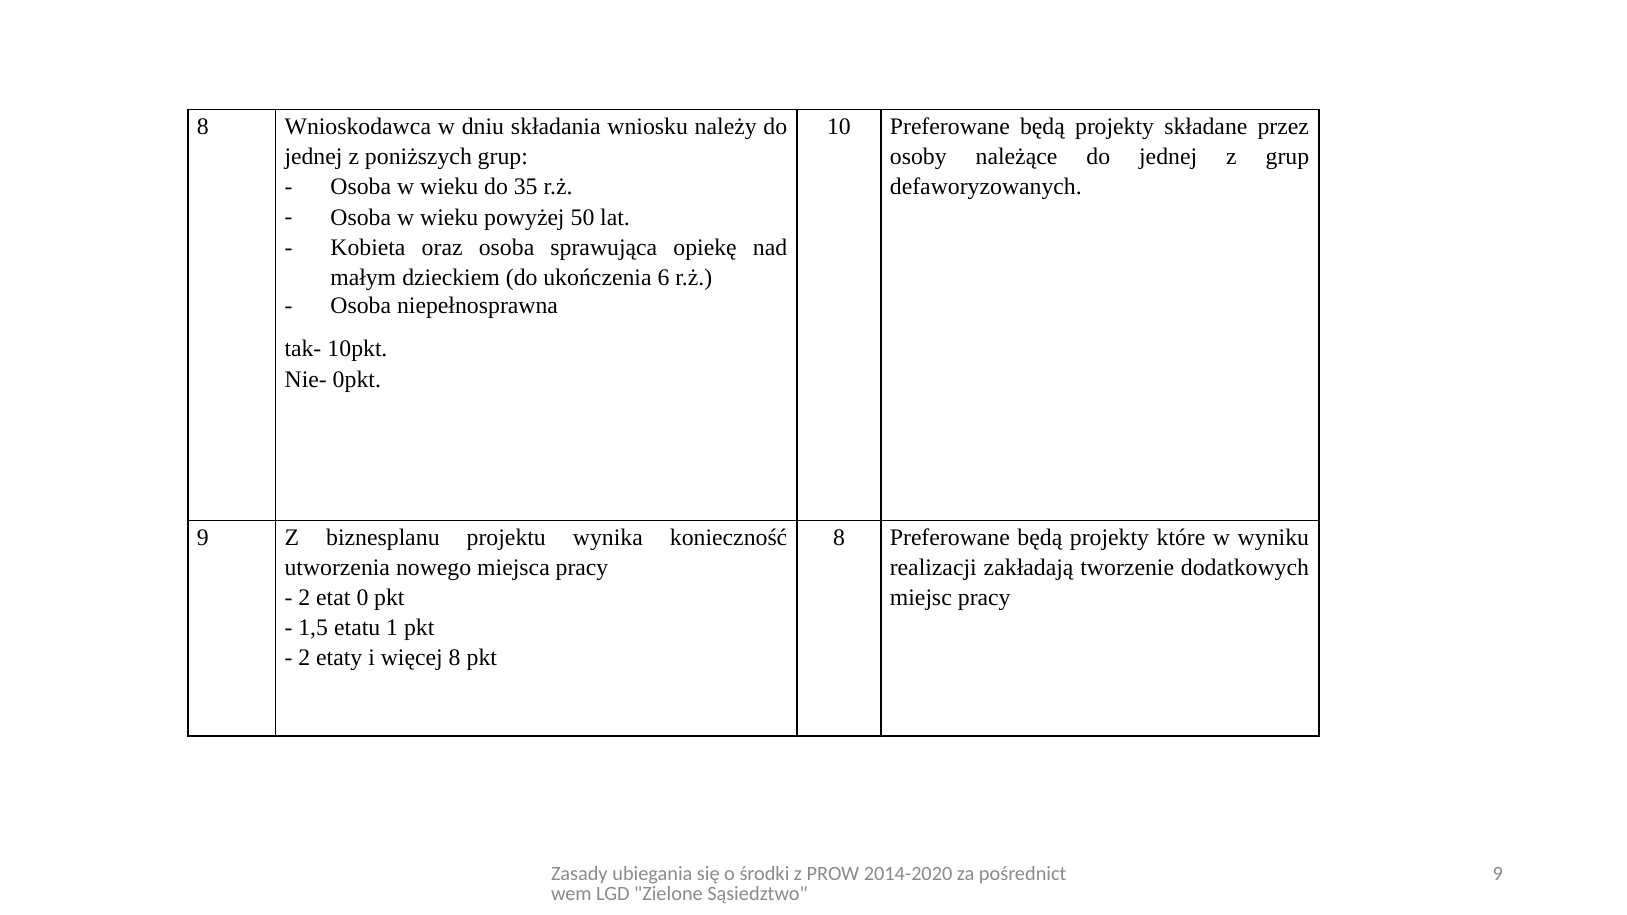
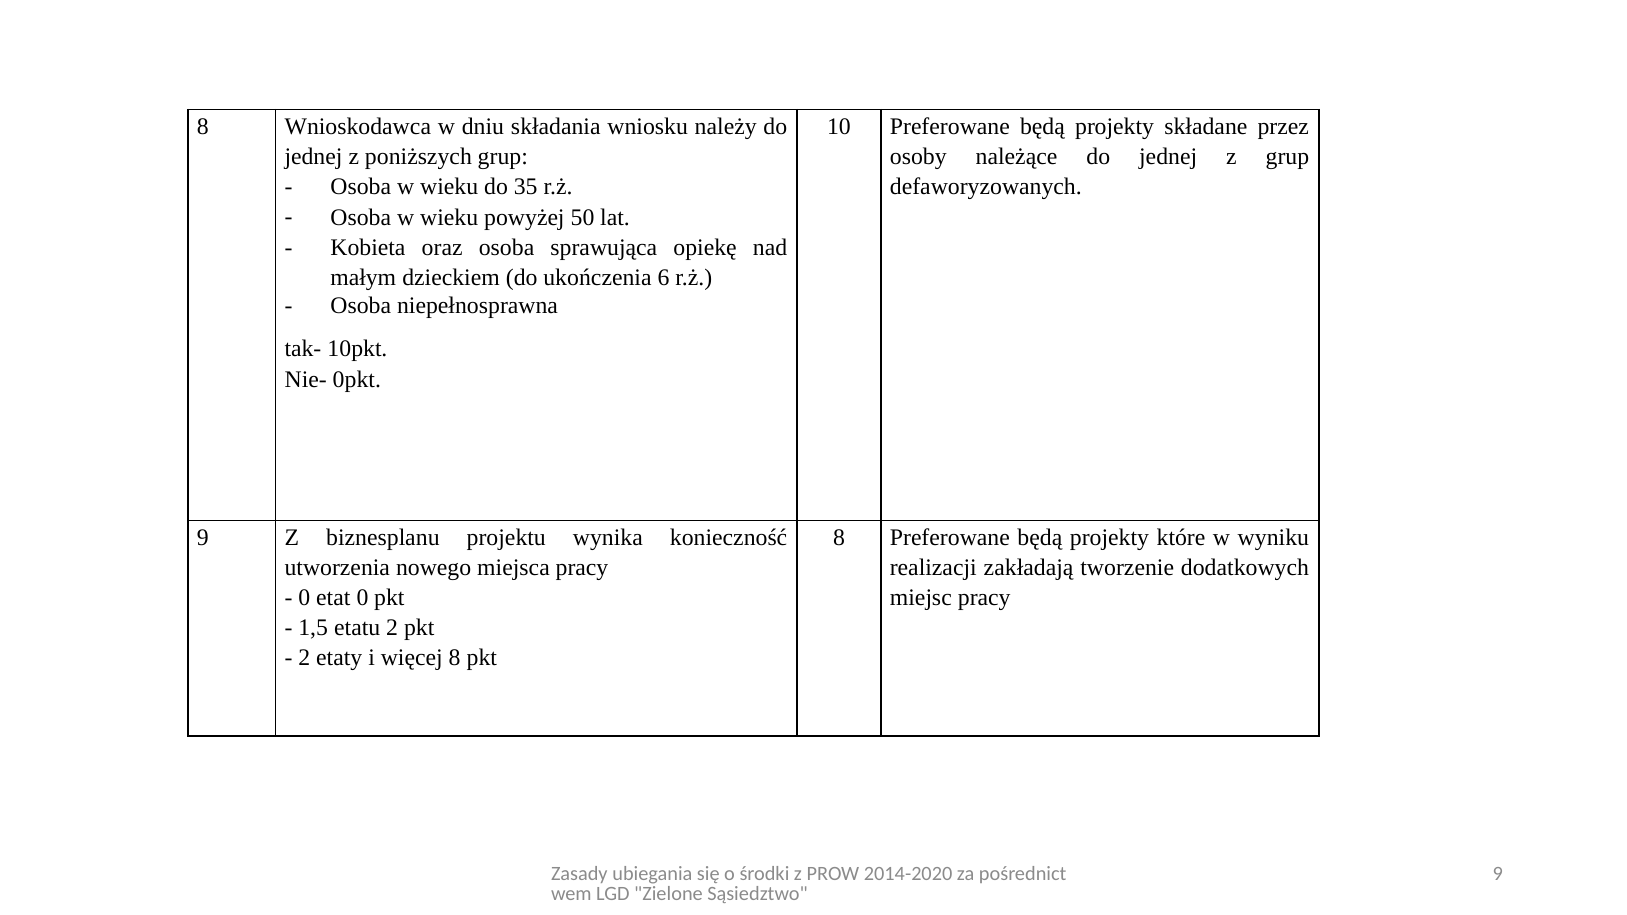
2 at (304, 598): 2 -> 0
etatu 1: 1 -> 2
